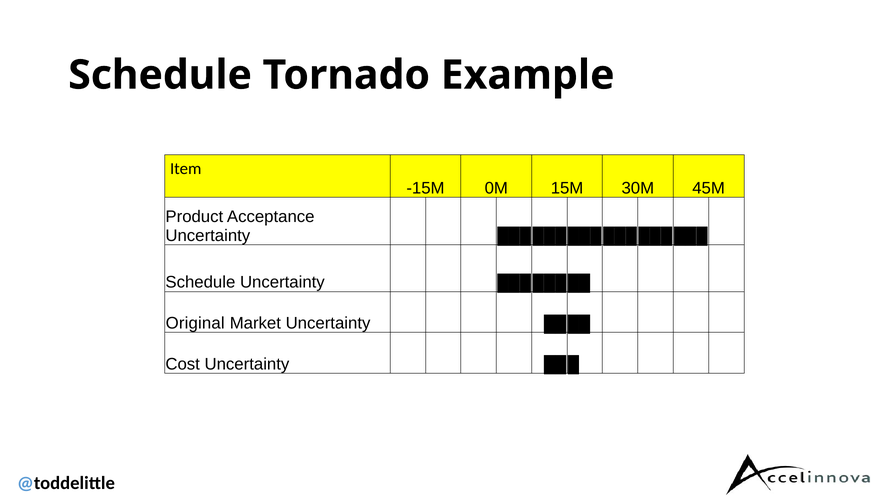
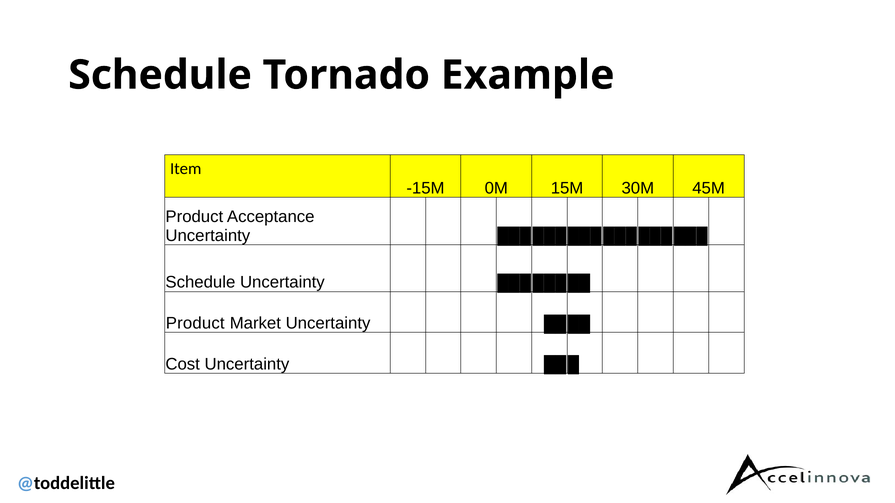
Original at (195, 324): Original -> Product
